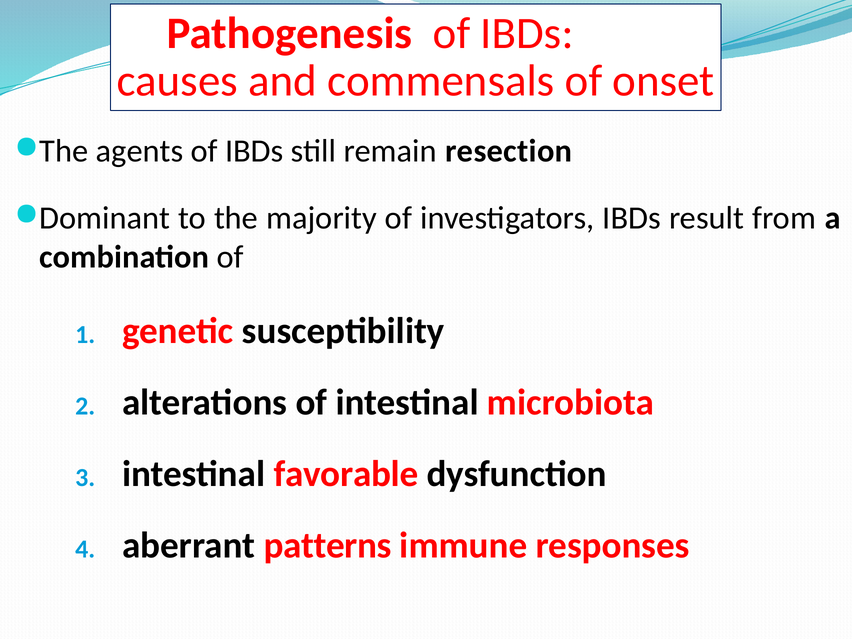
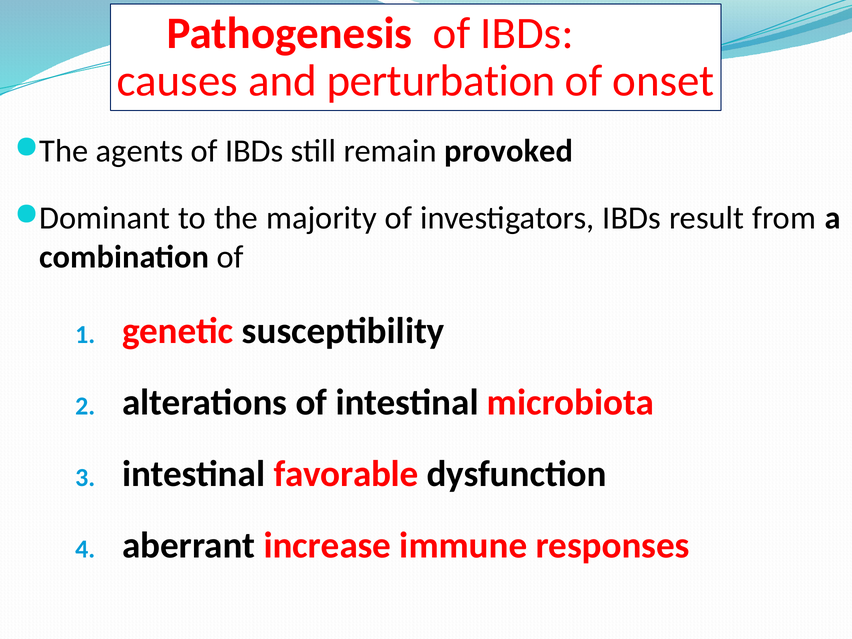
commensals: commensals -> perturbation
resection: resection -> provoked
patterns: patterns -> increase
